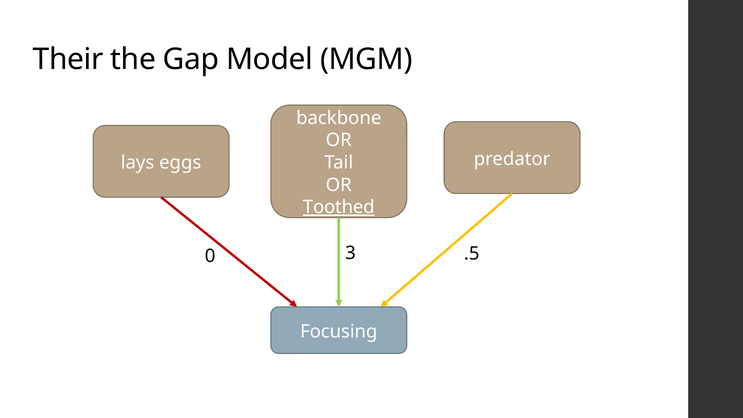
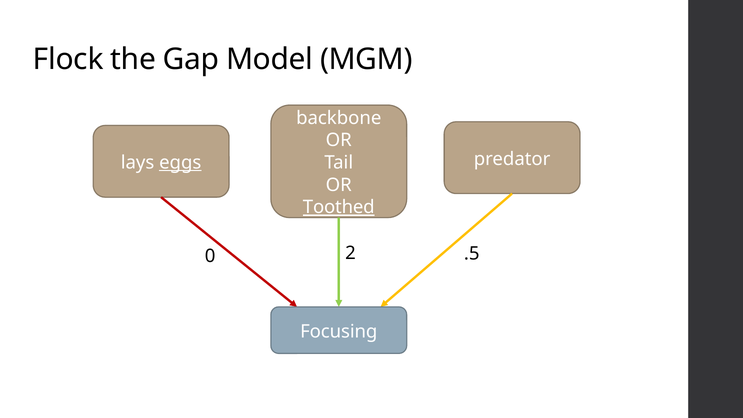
Their: Their -> Flock
eggs underline: none -> present
3: 3 -> 2
